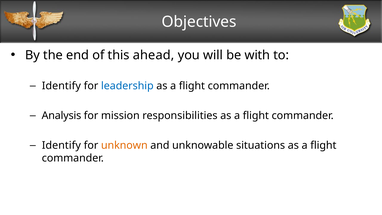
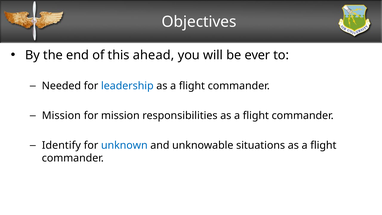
with: with -> ever
Identify at (61, 86): Identify -> Needed
Analysis at (61, 116): Analysis -> Mission
unknown colour: orange -> blue
